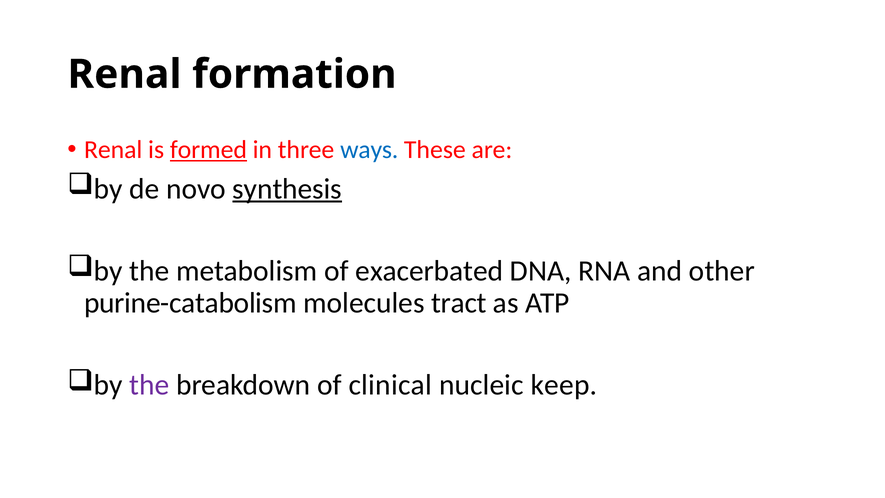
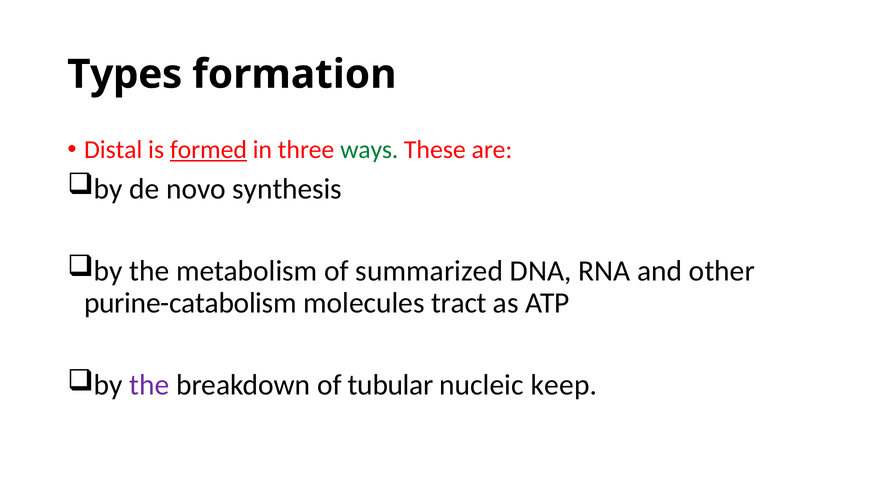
Renal at (124, 74): Renal -> Types
Renal at (113, 150): Renal -> Distal
ways colour: blue -> green
synthesis underline: present -> none
exacerbated: exacerbated -> summarized
clinical: clinical -> tubular
